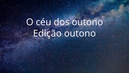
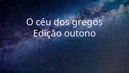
dos outono: outono -> gregos
